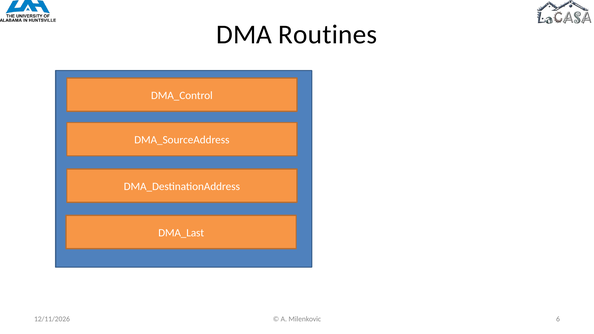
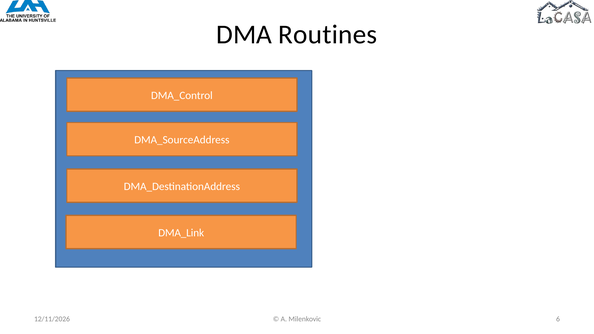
DMA_Last: DMA_Last -> DMA_Link
